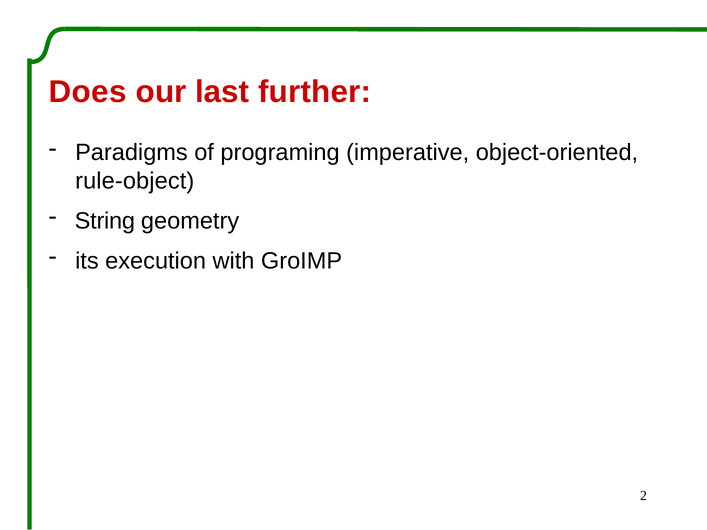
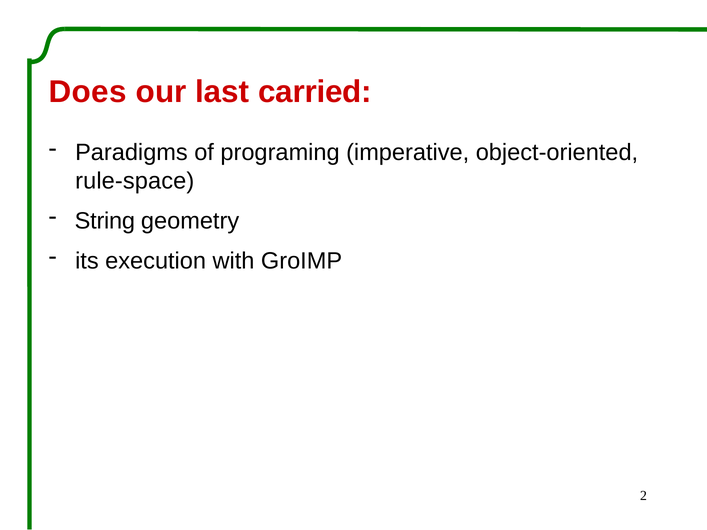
further: further -> carried
rule-object: rule-object -> rule-space
